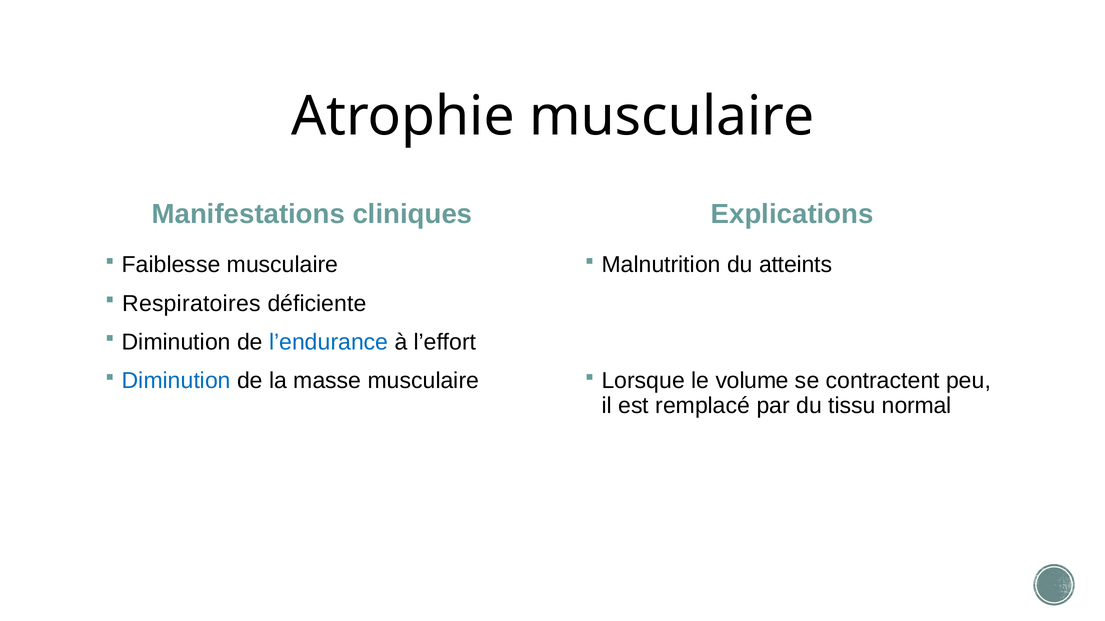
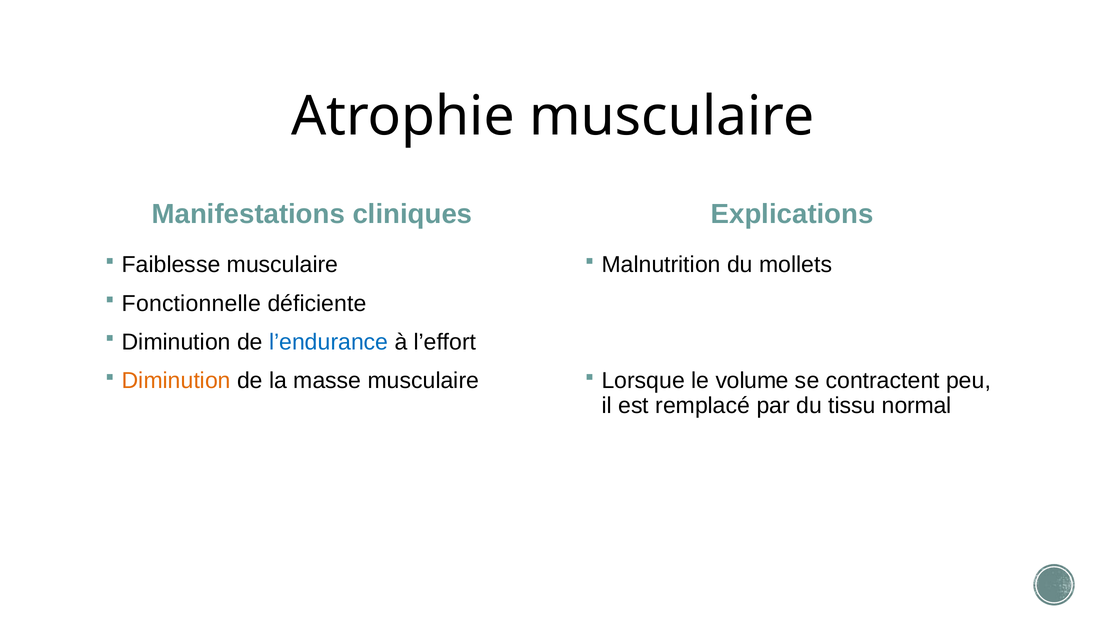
atteints: atteints -> mollets
Respiratoires: Respiratoires -> Fonctionnelle
Diminution at (176, 381) colour: blue -> orange
